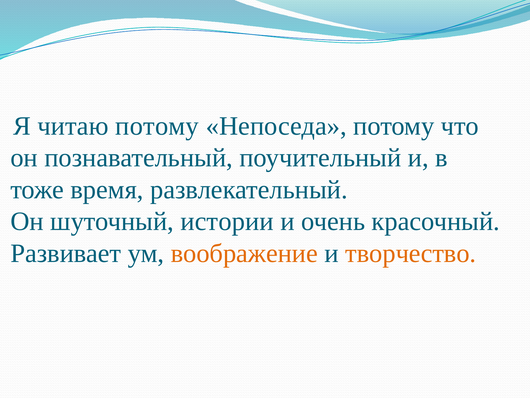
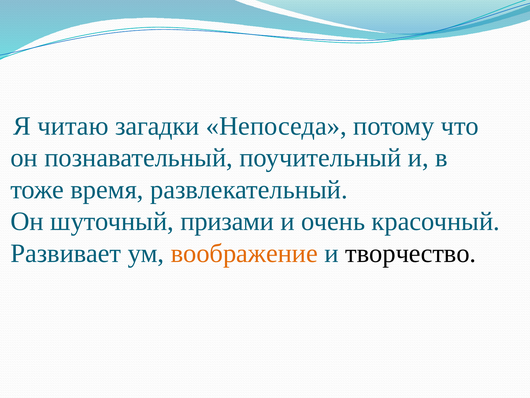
читаю потому: потому -> загадки
истории: истории -> призами
творчество colour: orange -> black
